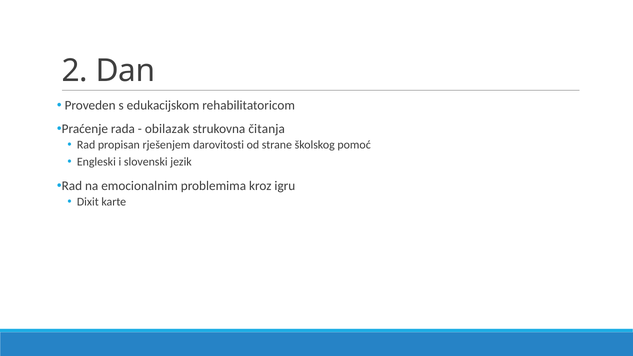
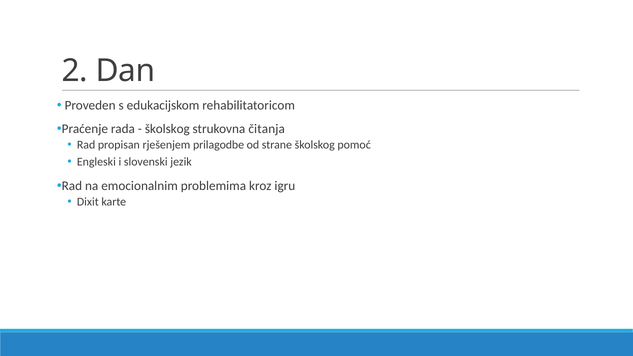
obilazak at (167, 129): obilazak -> školskog
darovitosti: darovitosti -> prilagodbe
